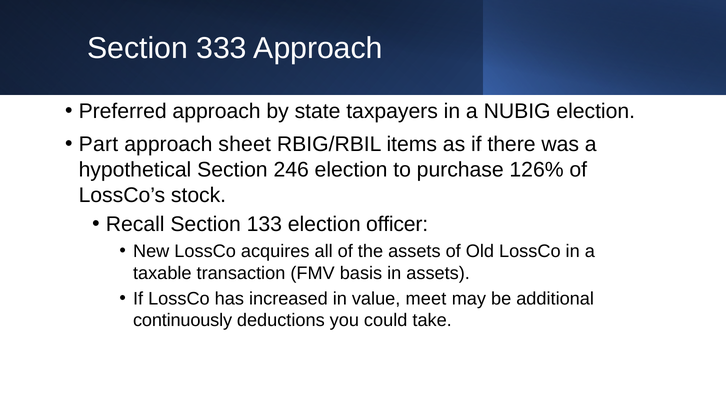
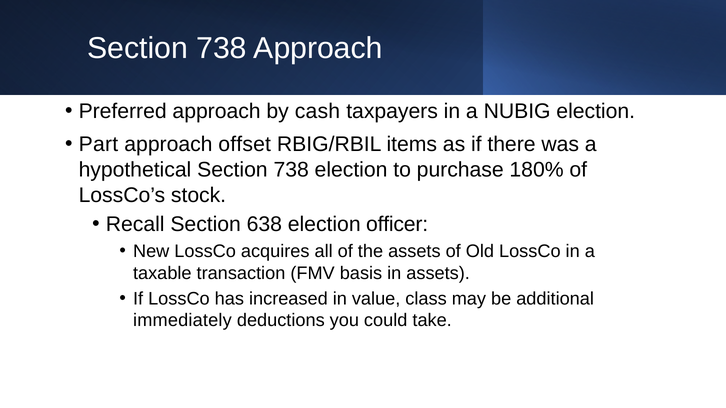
333 at (221, 48): 333 -> 738
state: state -> cash
sheet: sheet -> offset
hypothetical Section 246: 246 -> 738
126%: 126% -> 180%
133: 133 -> 638
meet: meet -> class
continuously: continuously -> immediately
